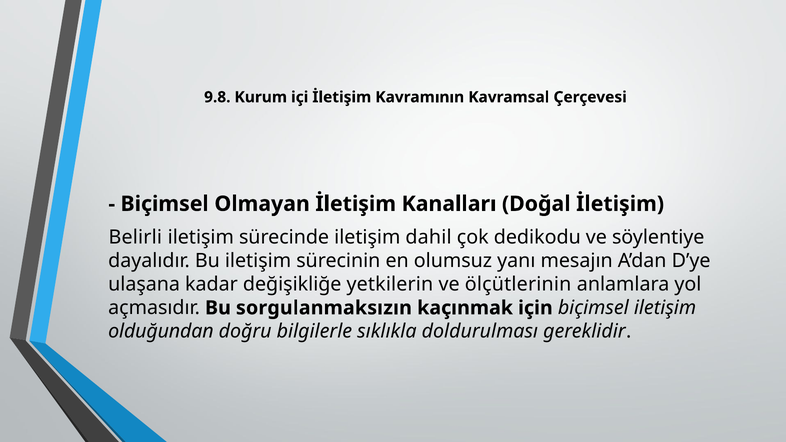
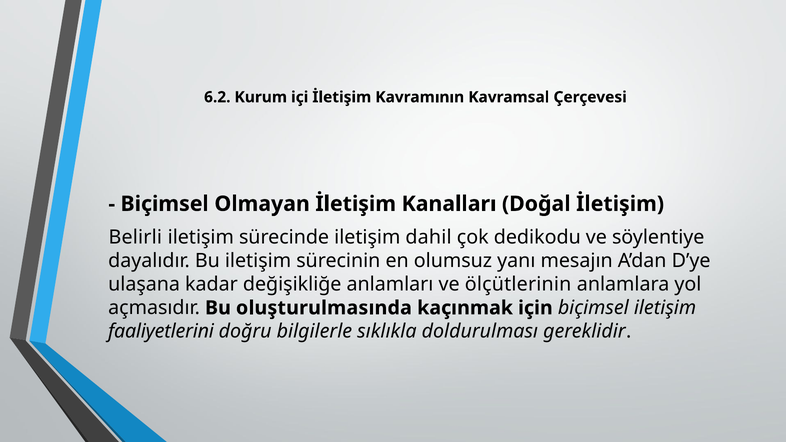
9.8: 9.8 -> 6.2
yetkilerin: yetkilerin -> anlamları
sorgulanmaksızın: sorgulanmaksızın -> oluşturulmasında
olduğundan: olduğundan -> faaliyetlerini
